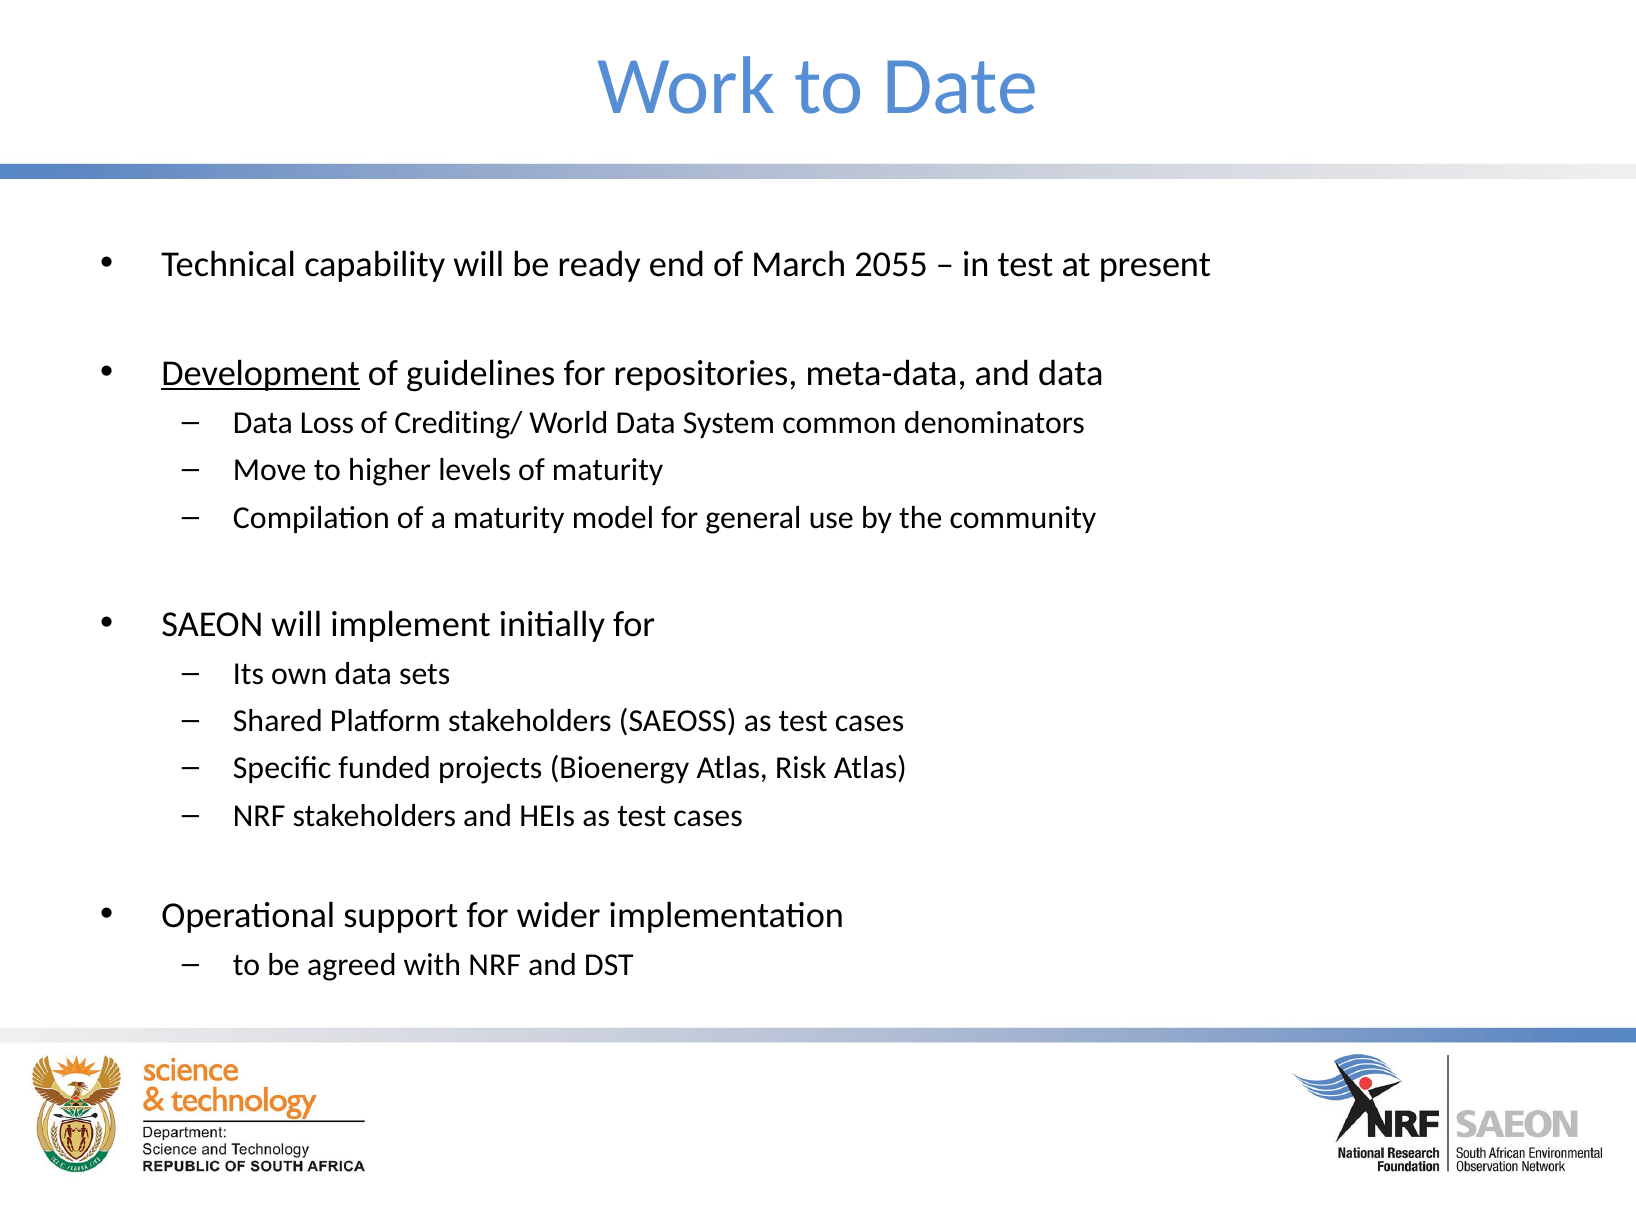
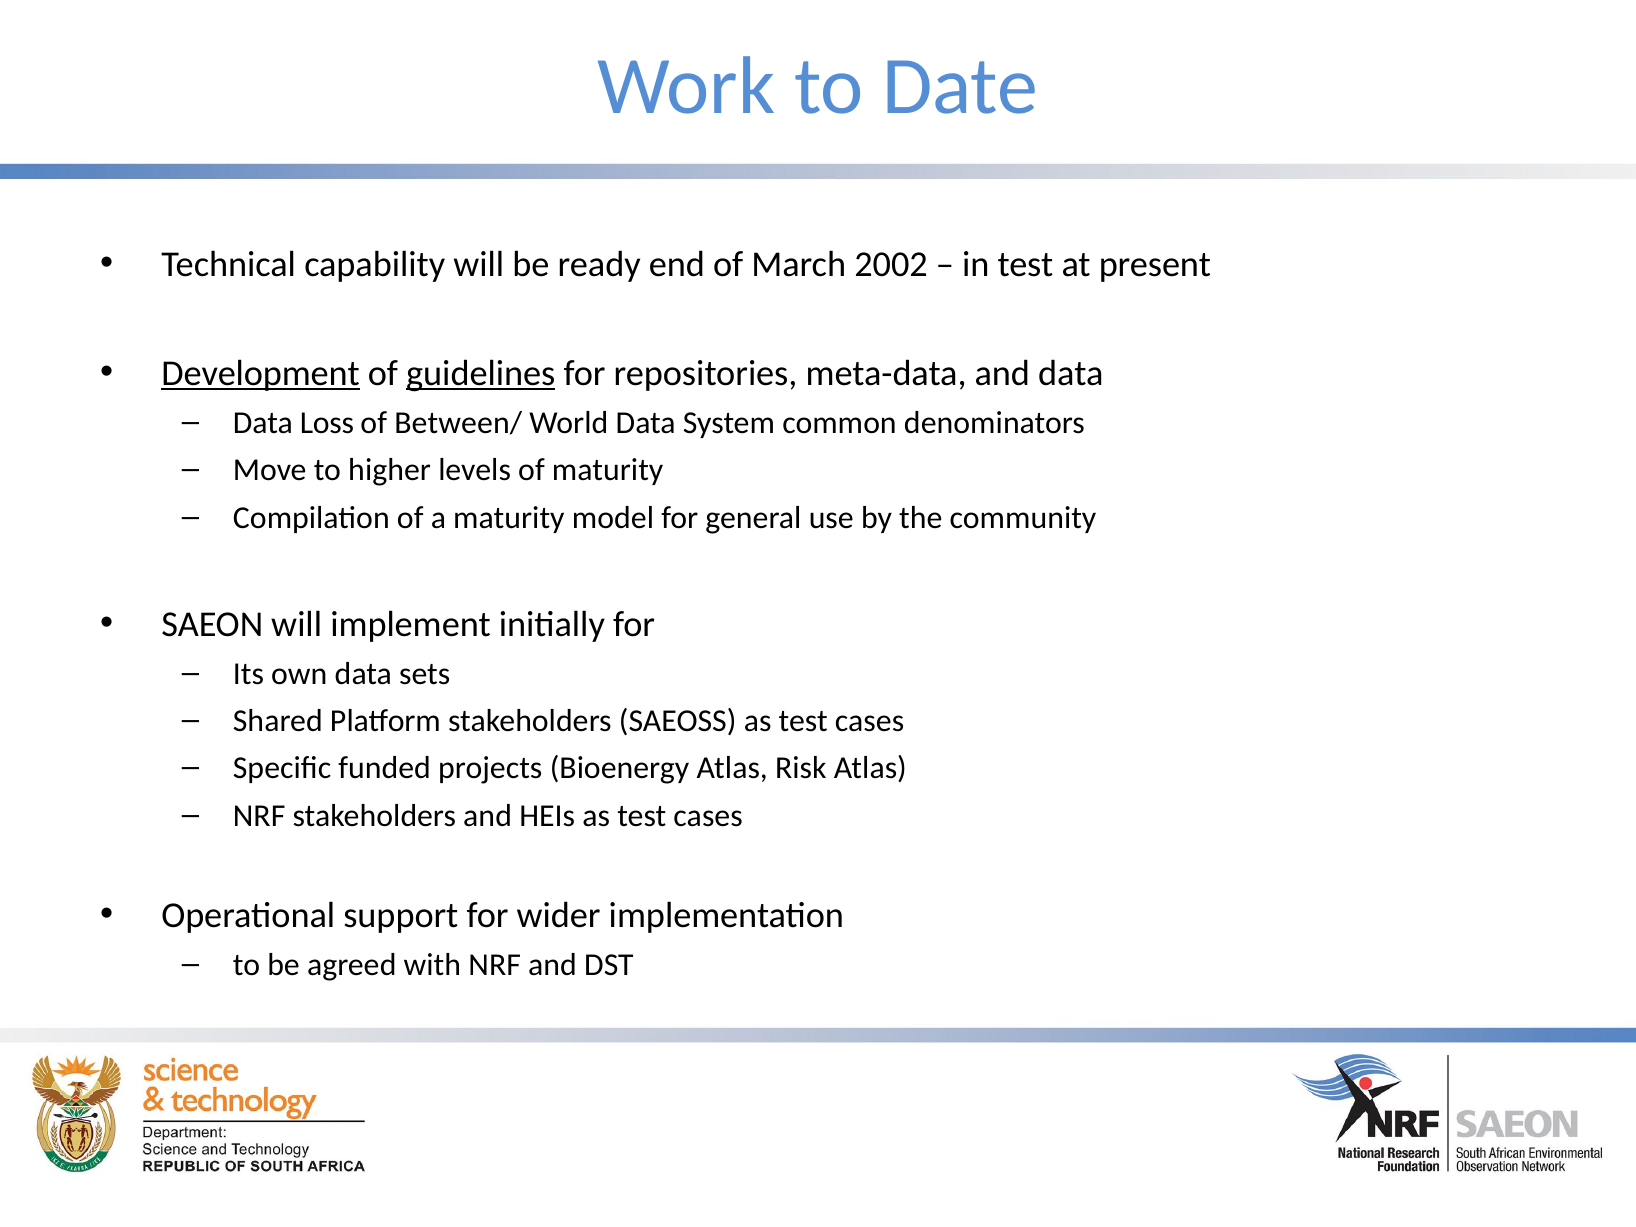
2055: 2055 -> 2002
guidelines underline: none -> present
Crediting/: Crediting/ -> Between/
